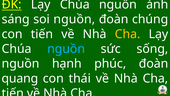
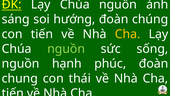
soi nguồn: nguồn -> hướng
nguồn at (66, 49) colour: light blue -> light green
quang: quang -> chung
